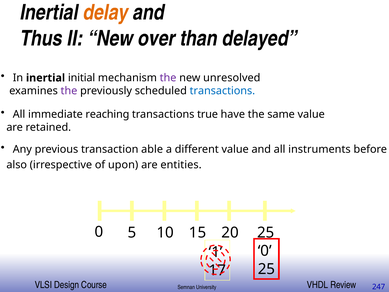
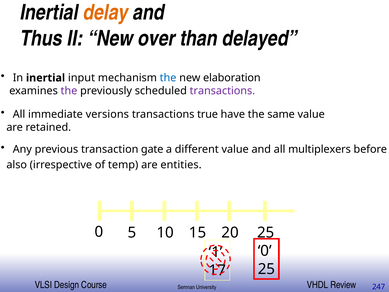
initial: initial -> input
the at (168, 78) colour: purple -> blue
unresolved: unresolved -> elaboration
transactions at (222, 91) colour: blue -> purple
reaching: reaching -> versions
able: able -> gate
instruments: instruments -> multiplexers
upon: upon -> temp
